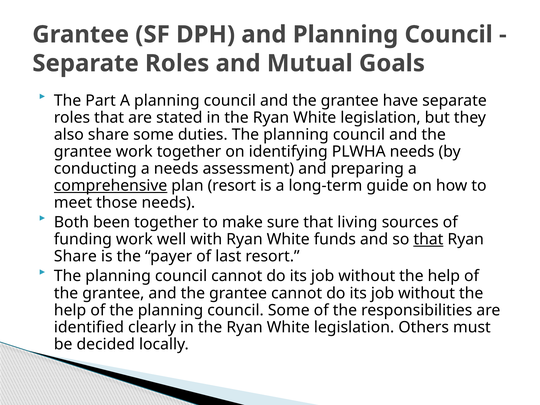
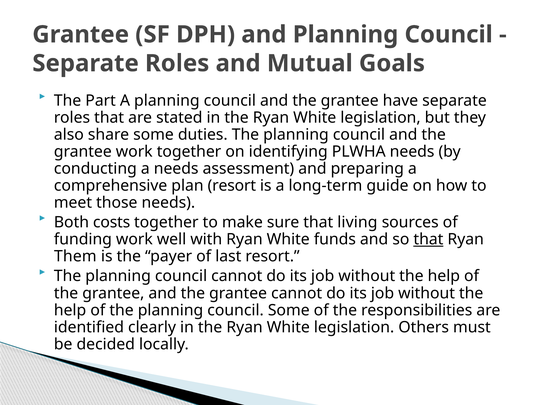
comprehensive underline: present -> none
been: been -> costs
Share at (75, 256): Share -> Them
